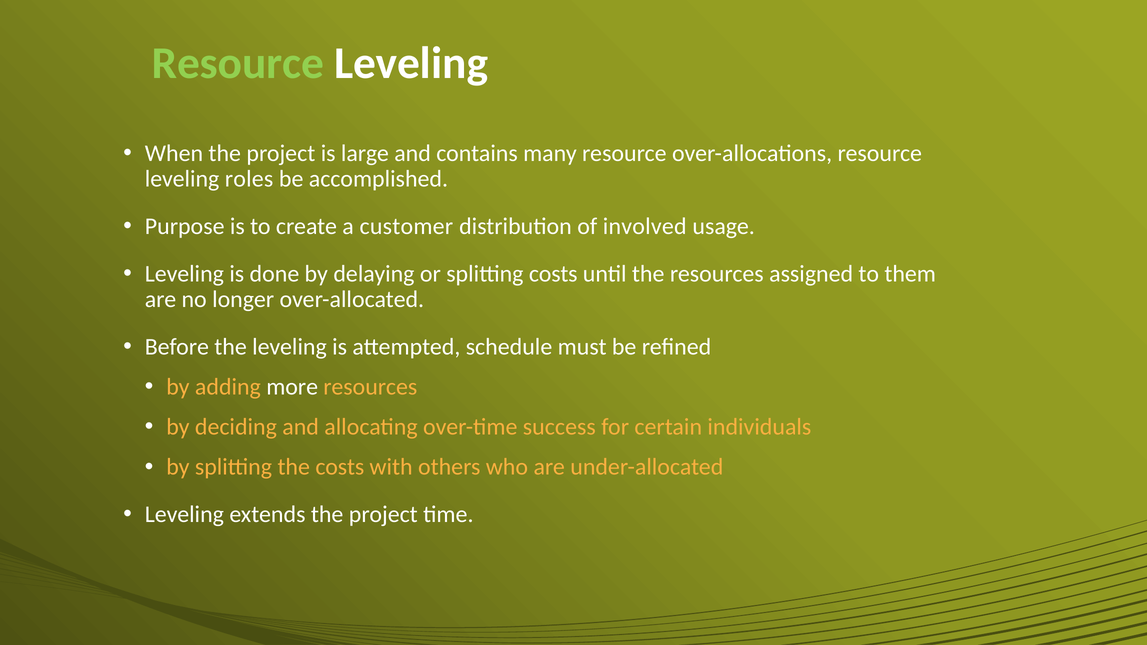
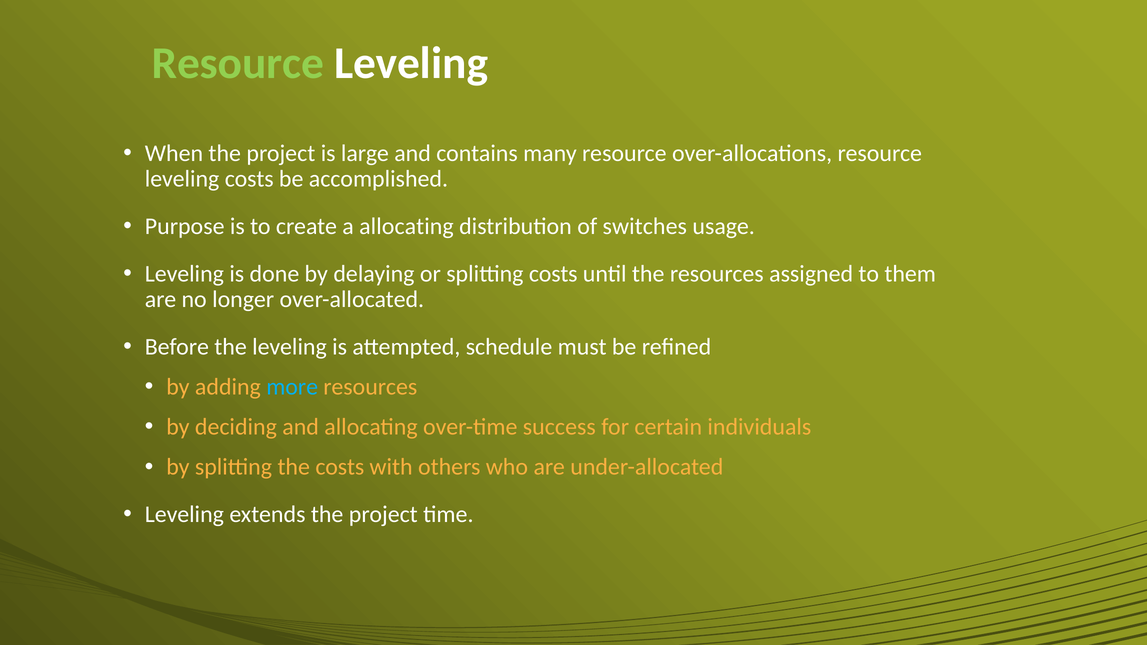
leveling roles: roles -> costs
a customer: customer -> allocating
involved: involved -> switches
more colour: white -> light blue
